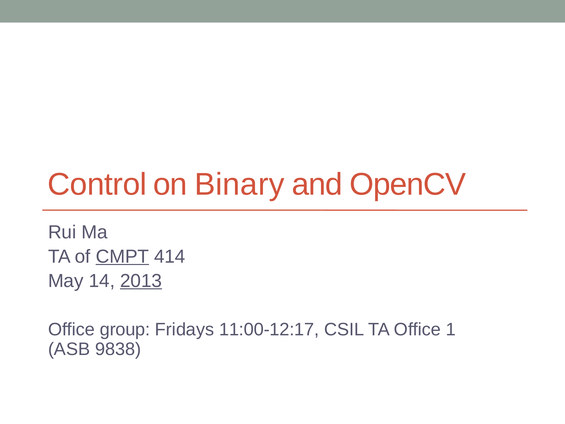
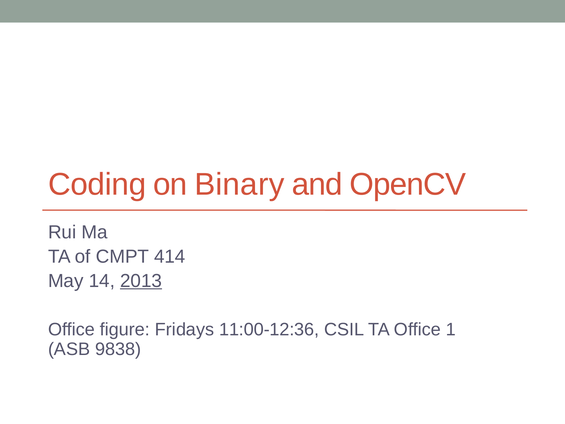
Control: Control -> Coding
CMPT underline: present -> none
group: group -> figure
11:00-12:17: 11:00-12:17 -> 11:00-12:36
